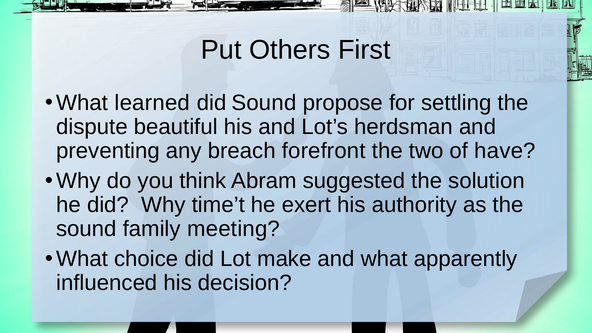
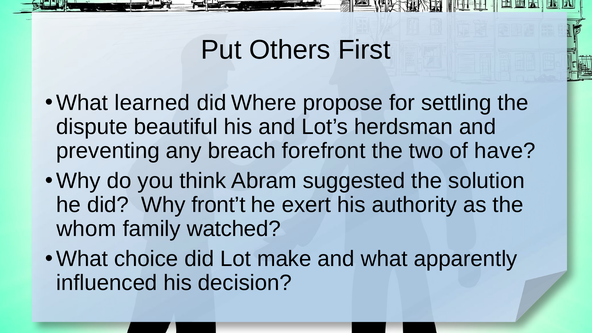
did Sound: Sound -> Where
time’t: time’t -> front’t
sound at (86, 229): sound -> whom
meeting: meeting -> watched
